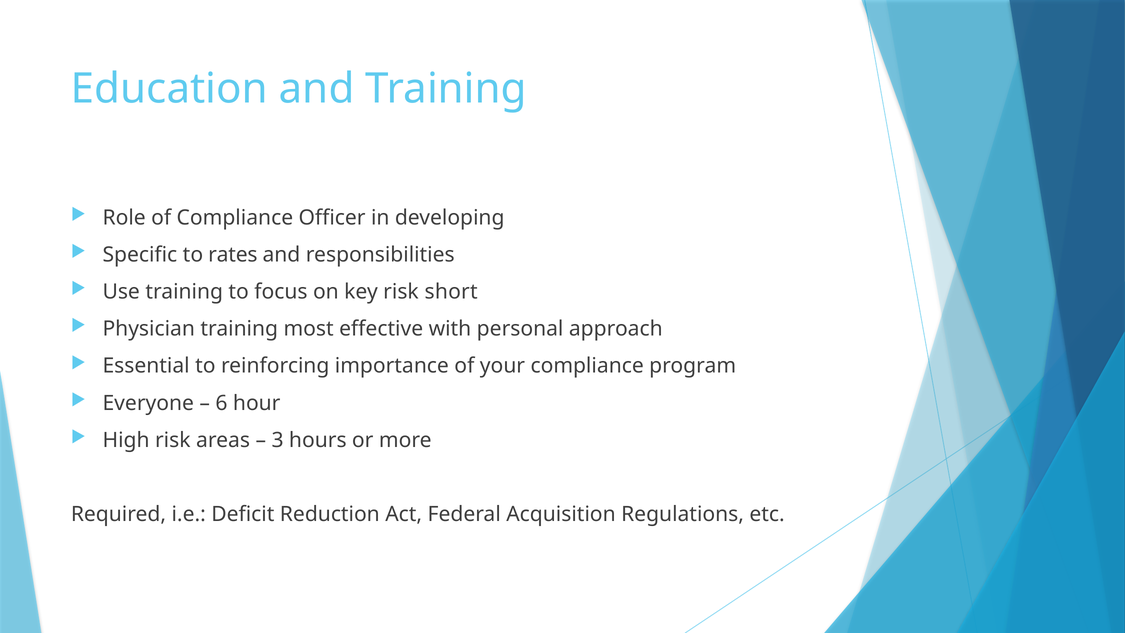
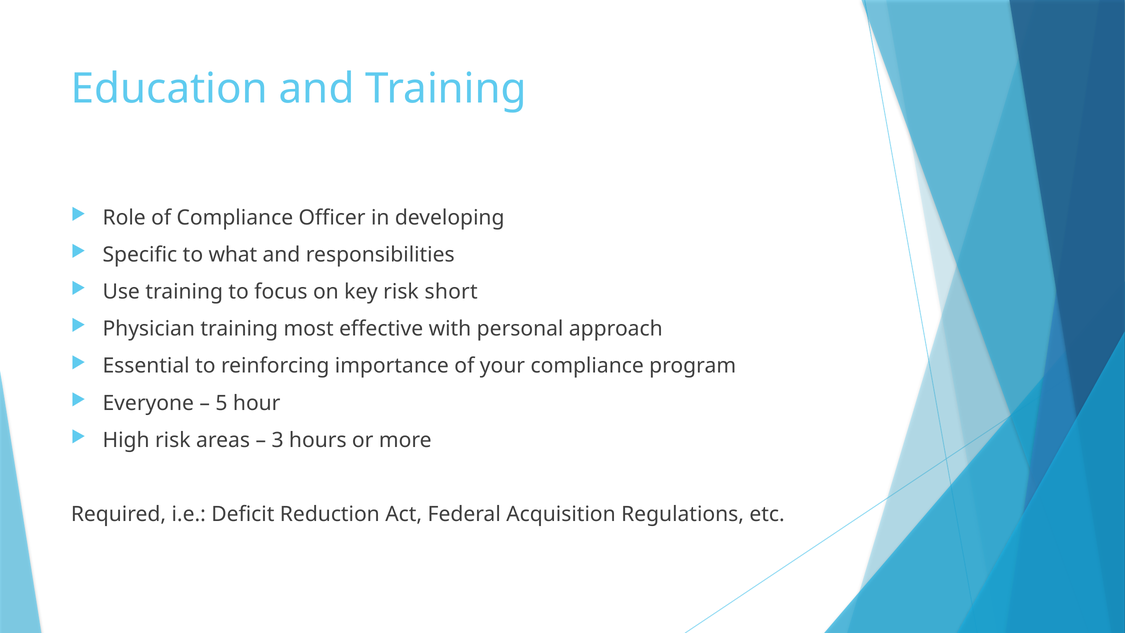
rates: rates -> what
6: 6 -> 5
